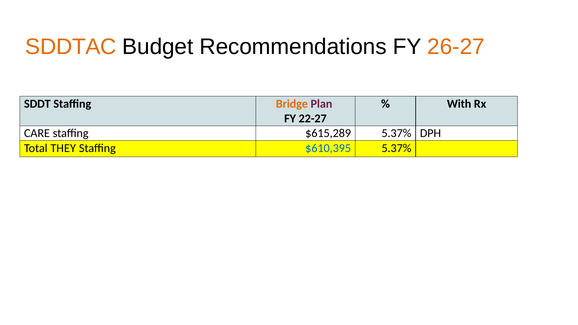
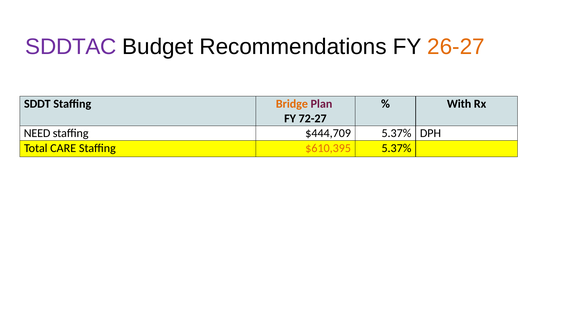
SDDTAC colour: orange -> purple
22-27: 22-27 -> 72-27
CARE: CARE -> NEED
$615,289: $615,289 -> $444,709
THEY: THEY -> CARE
$610,395 colour: blue -> orange
